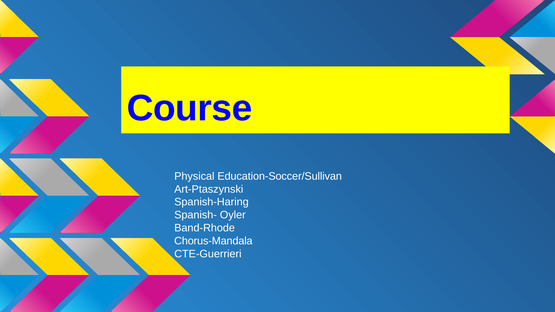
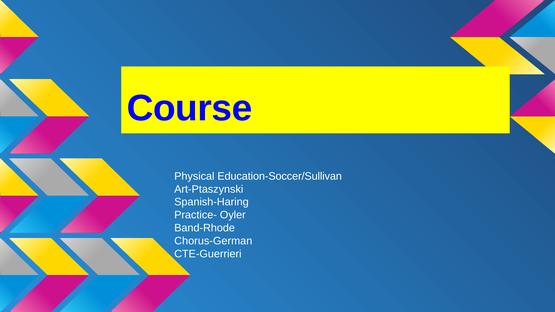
Spanish-: Spanish- -> Practice-
Chorus-Mandala: Chorus-Mandala -> Chorus-German
